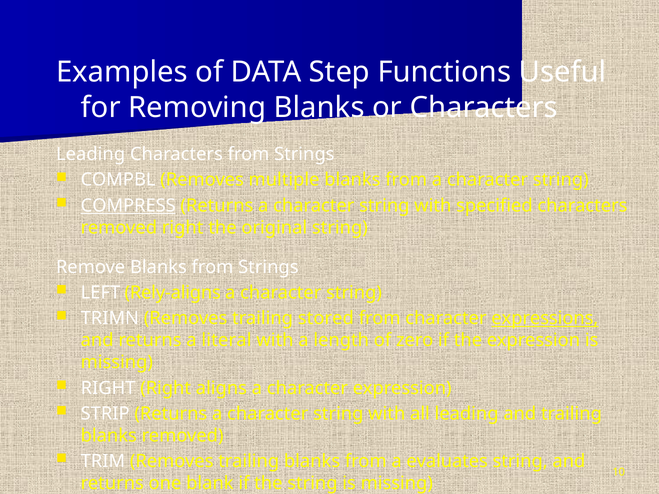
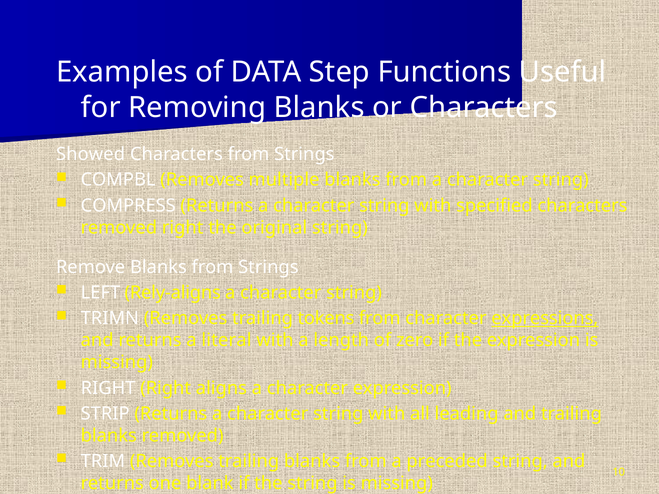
Leading at (91, 154): Leading -> Showed
COMPRESS underline: present -> none
stored: stored -> tokens
evaluates: evaluates -> preceded
